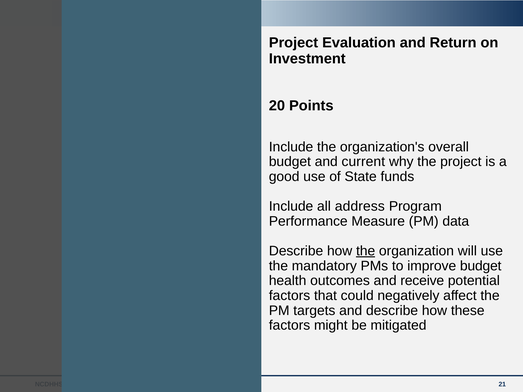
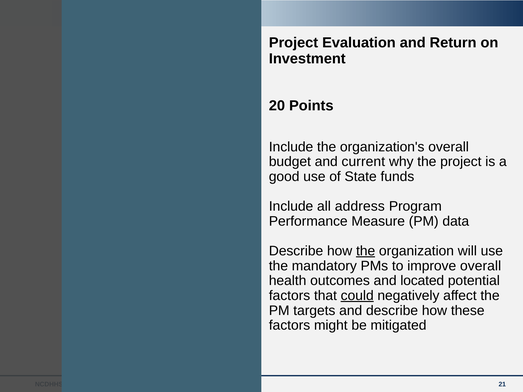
improve budget: budget -> overall
receive: receive -> located
could underline: none -> present
